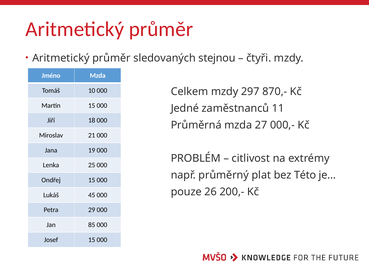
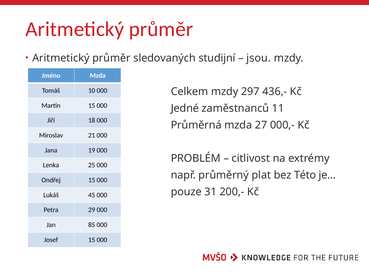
stejnou: stejnou -> studijní
čtyři: čtyři -> jsou
870,-: 870,- -> 436,-
26: 26 -> 31
